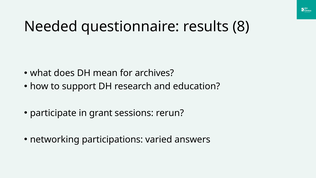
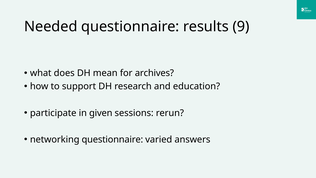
8: 8 -> 9
grant: grant -> given
networking participations: participations -> questionnaire
